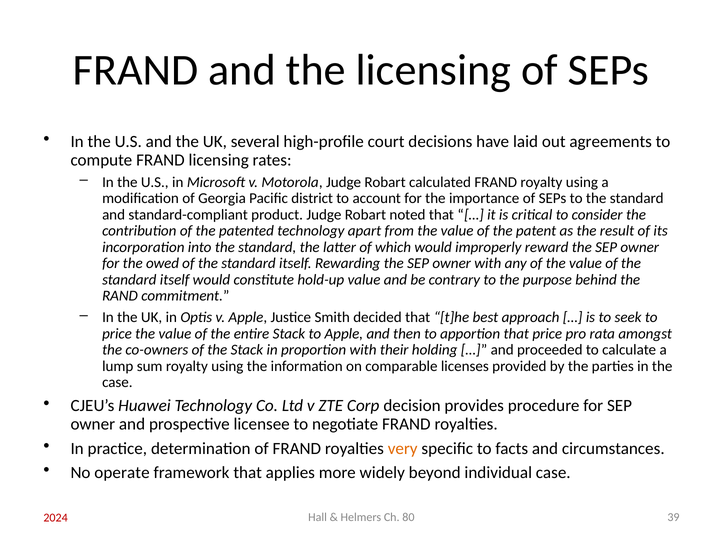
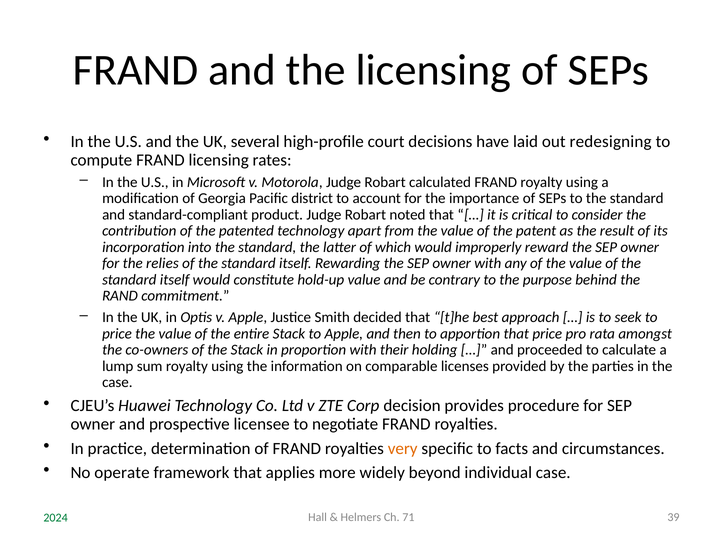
agreements: agreements -> redesigning
owed: owed -> relies
80: 80 -> 71
2024 colour: red -> green
